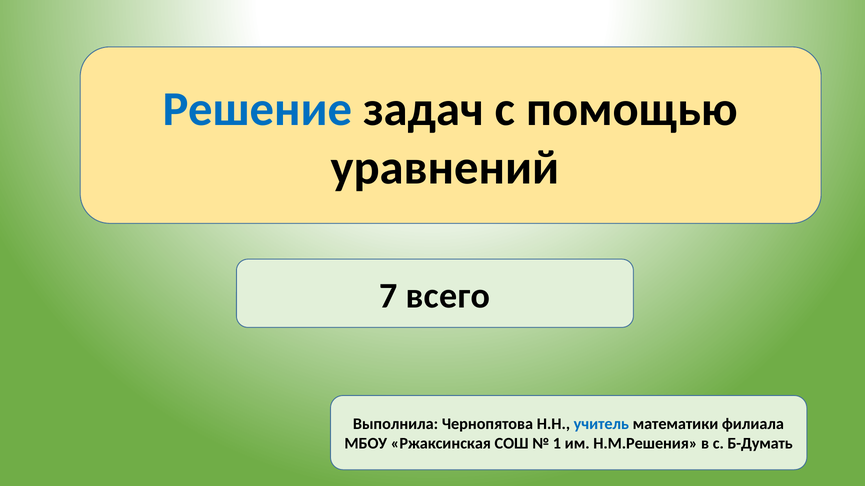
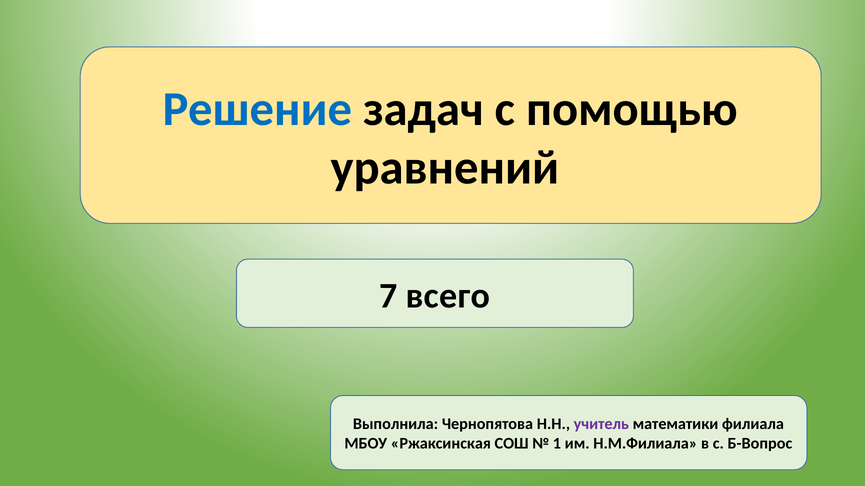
учитель colour: blue -> purple
Н.М.Решения: Н.М.Решения -> Н.М.Филиала
Б-Думать: Б-Думать -> Б-Вопрос
